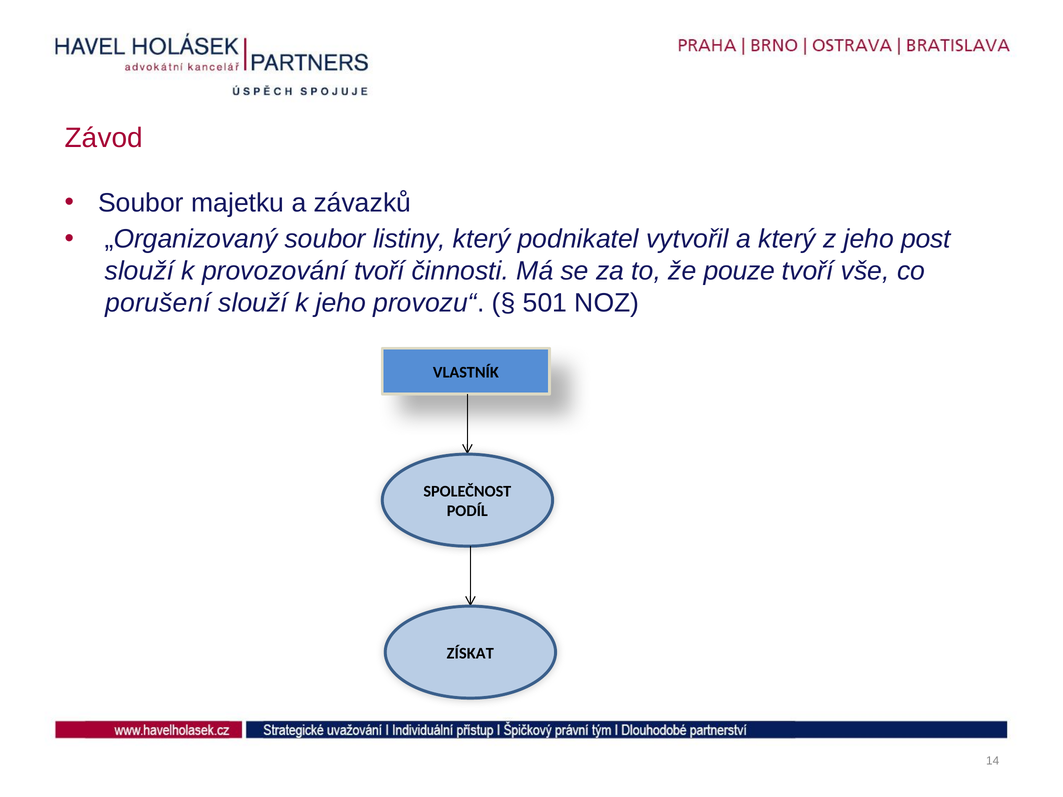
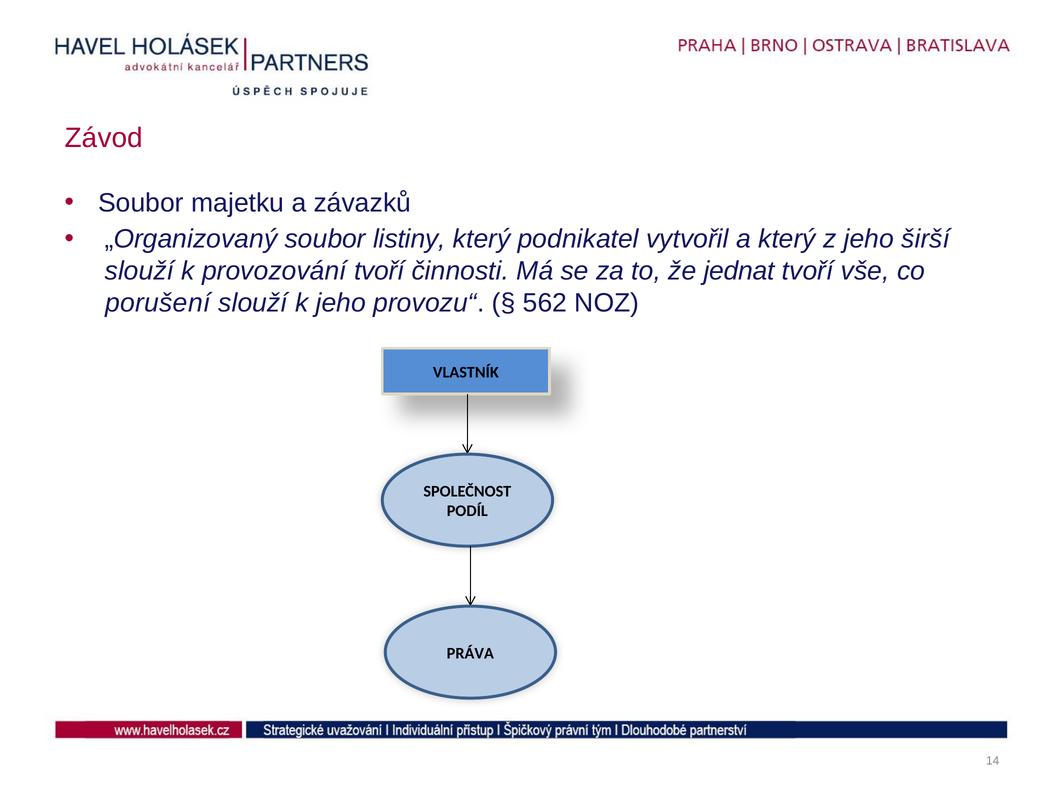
post: post -> širší
pouze: pouze -> jednat
501: 501 -> 562
ZÍSKAT: ZÍSKAT -> PRÁVA
